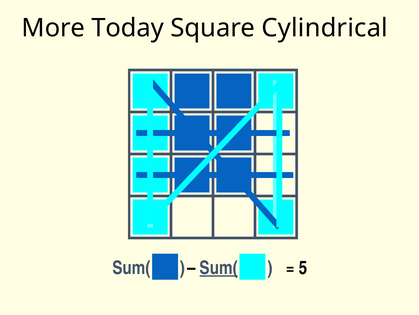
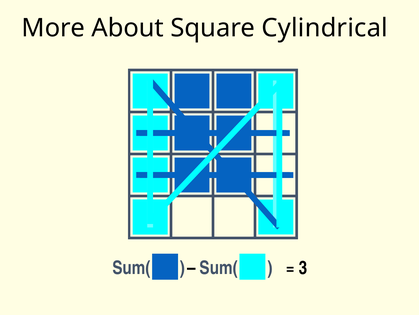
Today: Today -> About
Sum( at (219, 267) underline: present -> none
5: 5 -> 3
